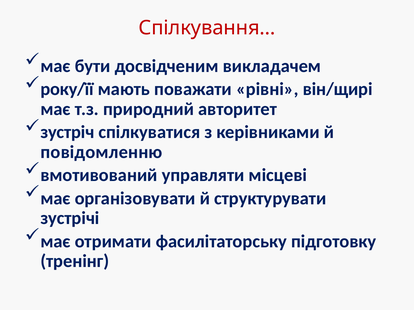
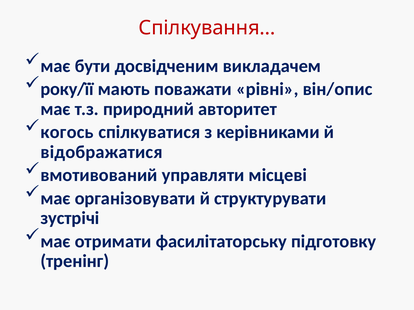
він/щирі: він/щирі -> він/опис
зустріч: зустріч -> когось
повідомленню: повідомленню -> відображатися
